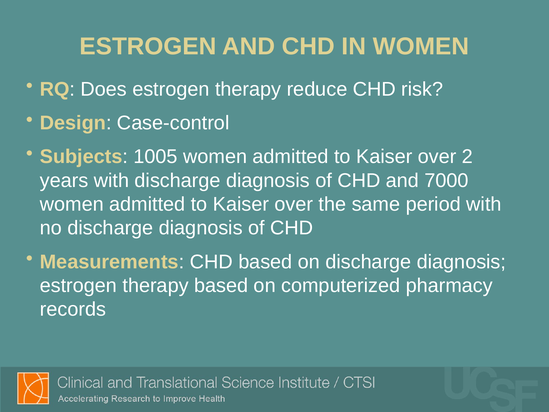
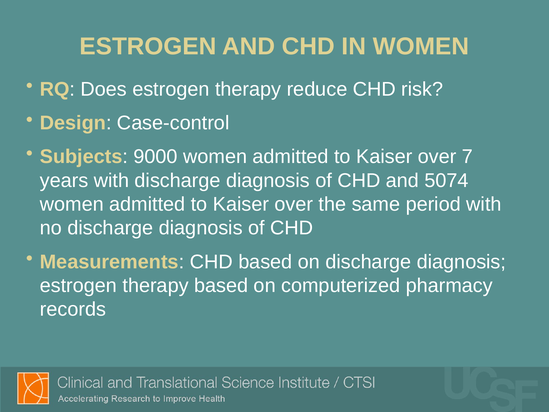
1005: 1005 -> 9000
2: 2 -> 7
7000: 7000 -> 5074
